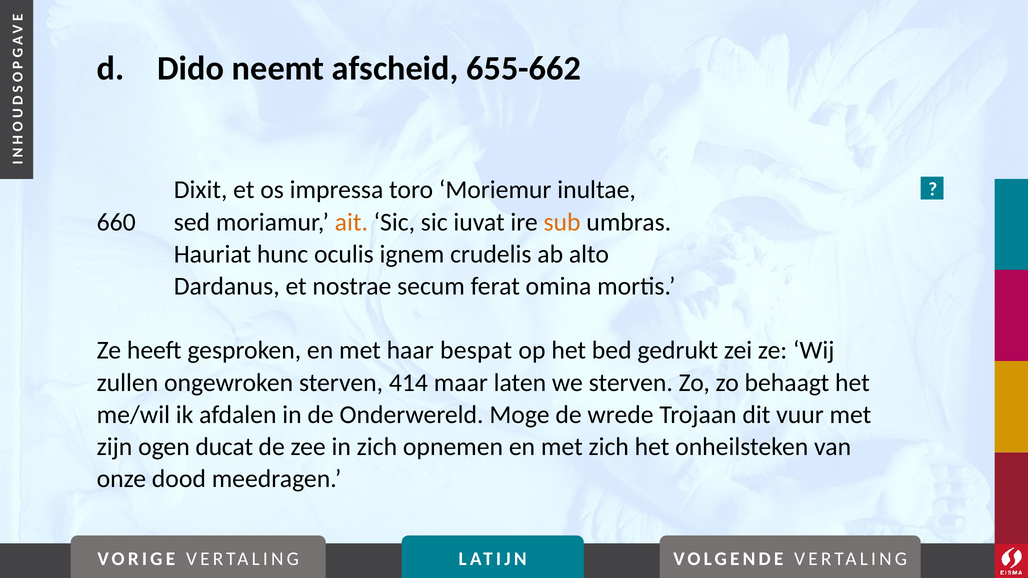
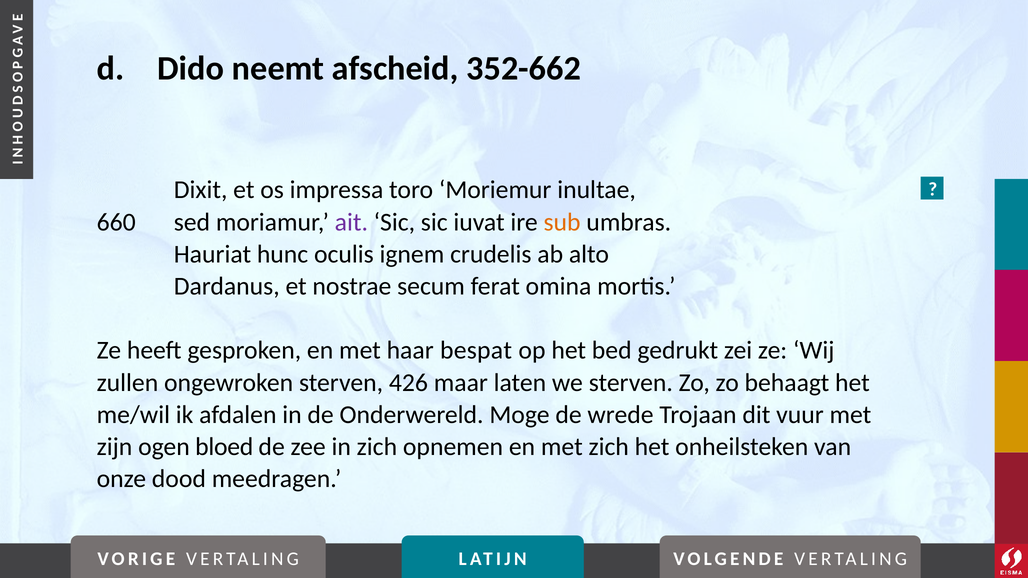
655-662: 655-662 -> 352-662
ait colour: orange -> purple
414: 414 -> 426
ducat: ducat -> bloed
